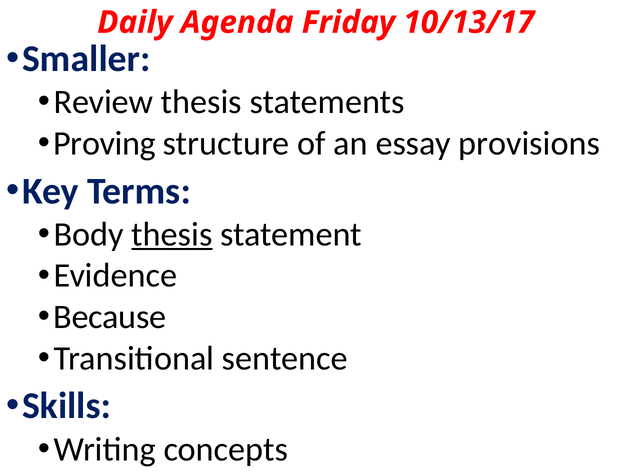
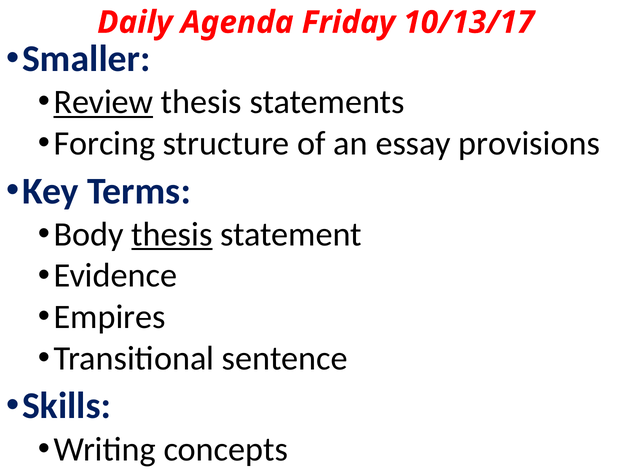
Review underline: none -> present
Proving: Proving -> Forcing
Because: Because -> Empires
